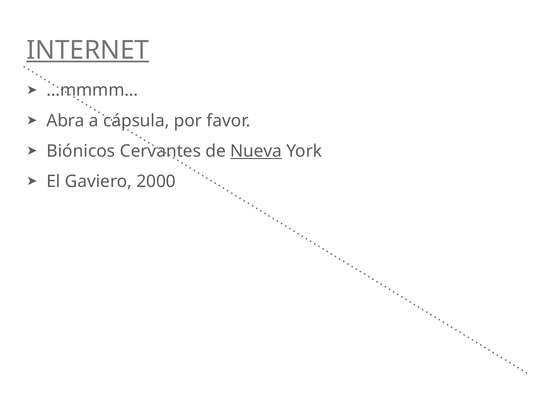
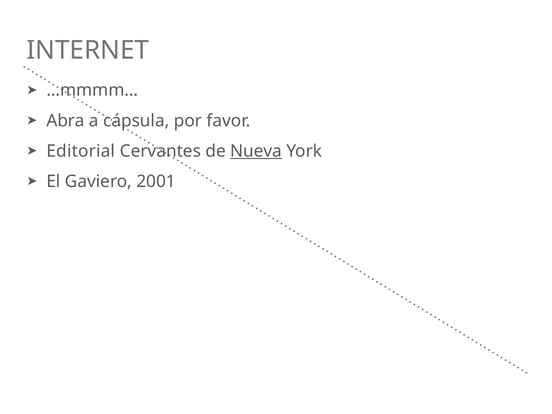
INTERNET underline: present -> none
Biónicos: Biónicos -> Editorial
2000: 2000 -> 2001
